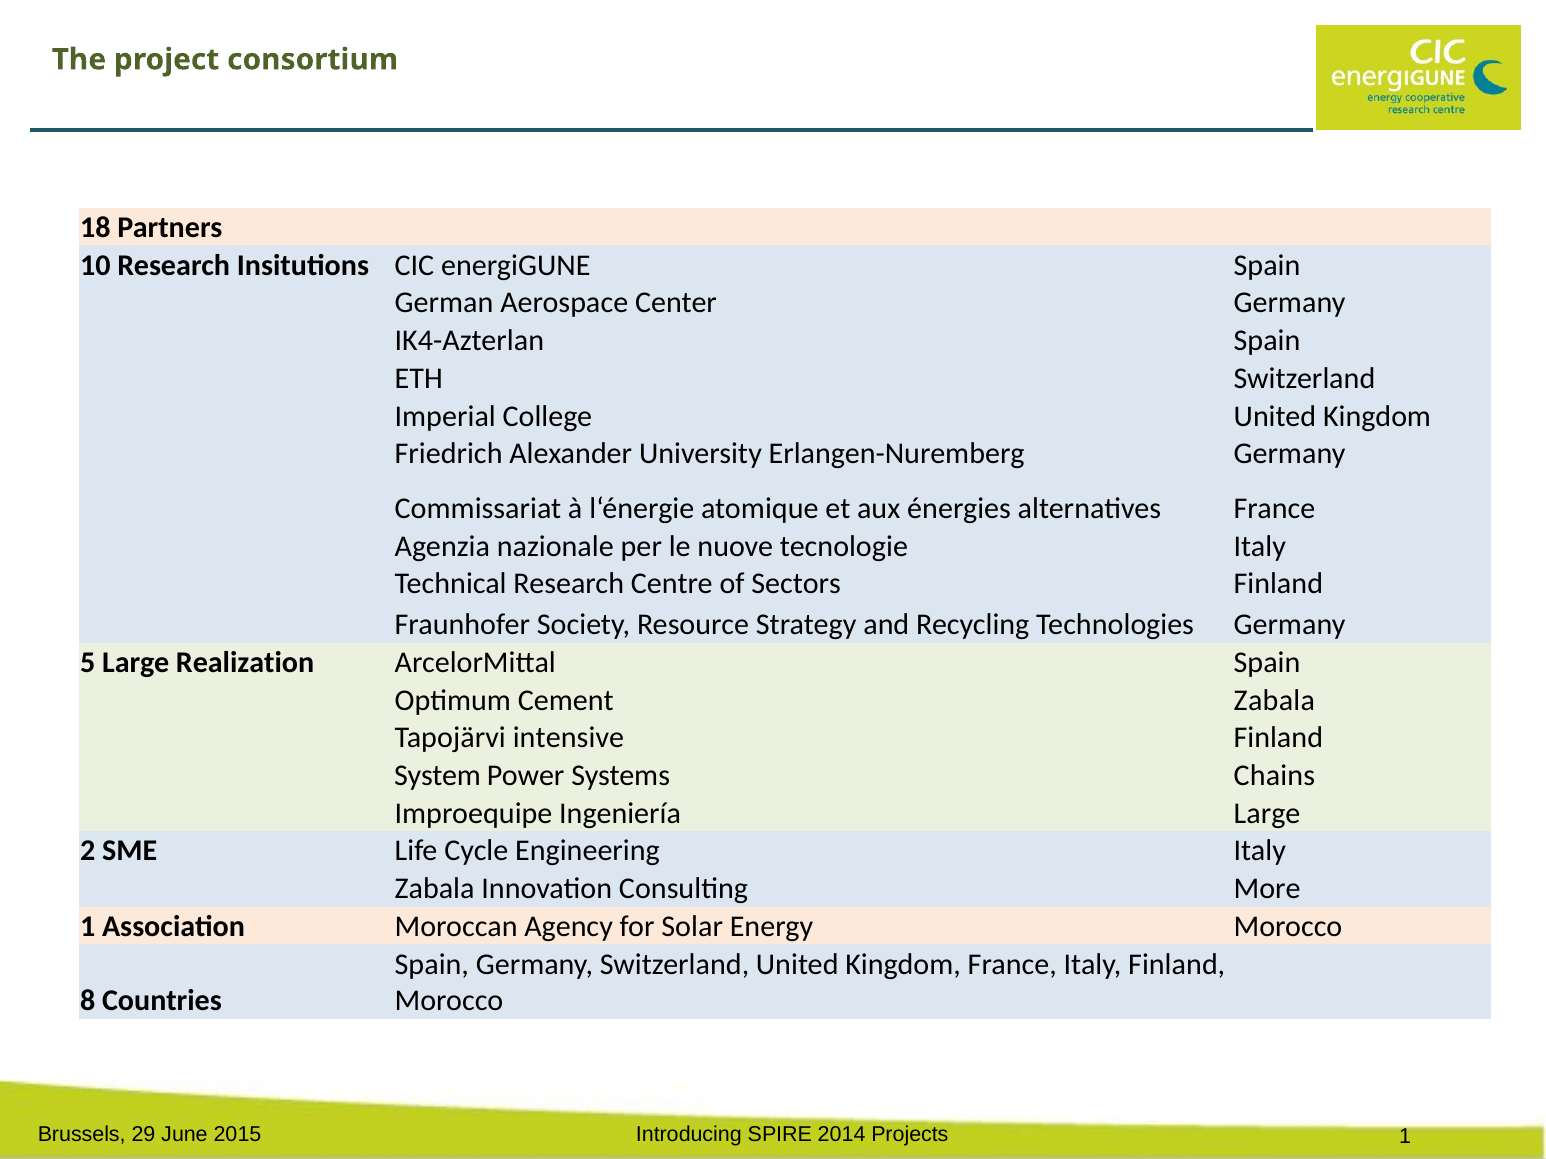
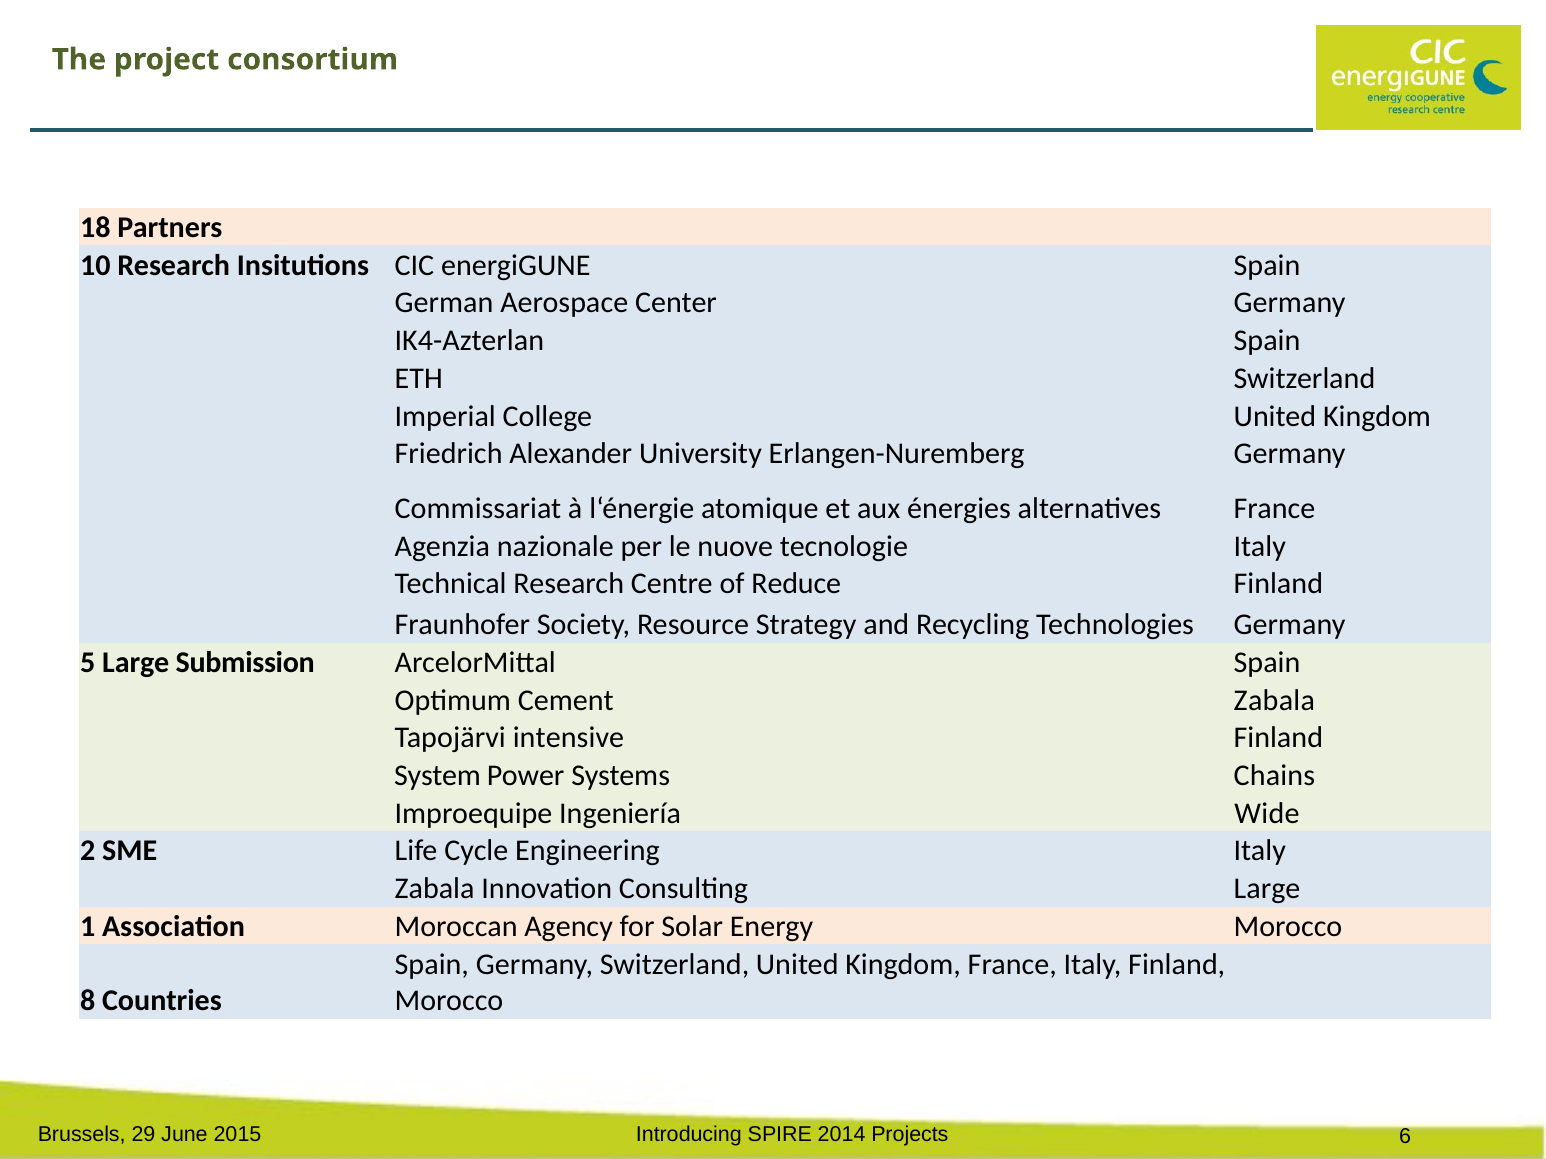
Sectors: Sectors -> Reduce
Realization: Realization -> Submission
Ingeniería Large: Large -> Wide
Consulting More: More -> Large
1 at (1405, 1137): 1 -> 6
